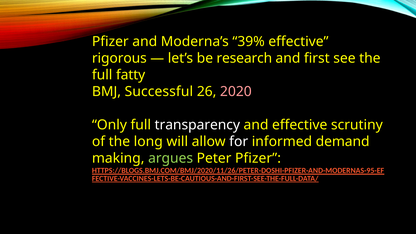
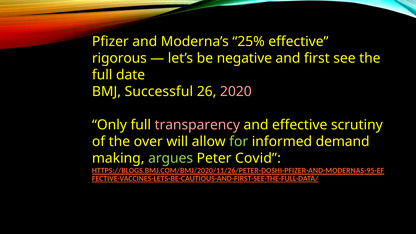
39%: 39% -> 25%
research: research -> negative
fatty: fatty -> date
transparency colour: white -> pink
long: long -> over
for colour: white -> light green
Peter Pfizer: Pfizer -> Covid
